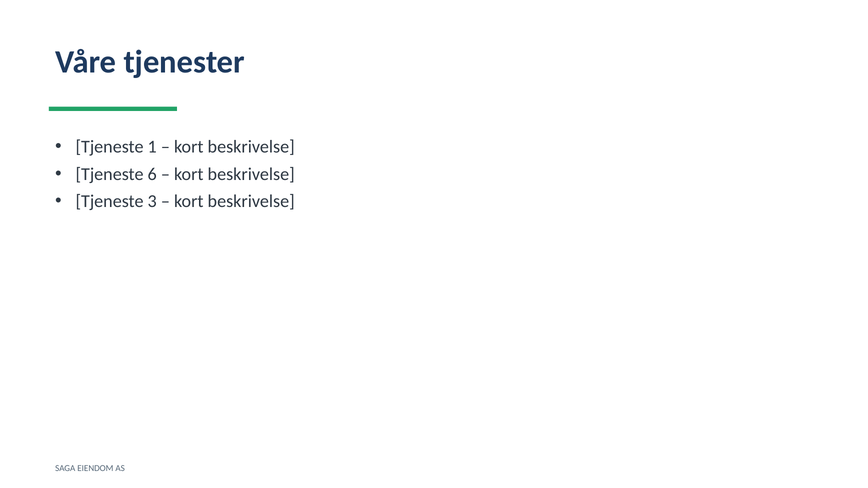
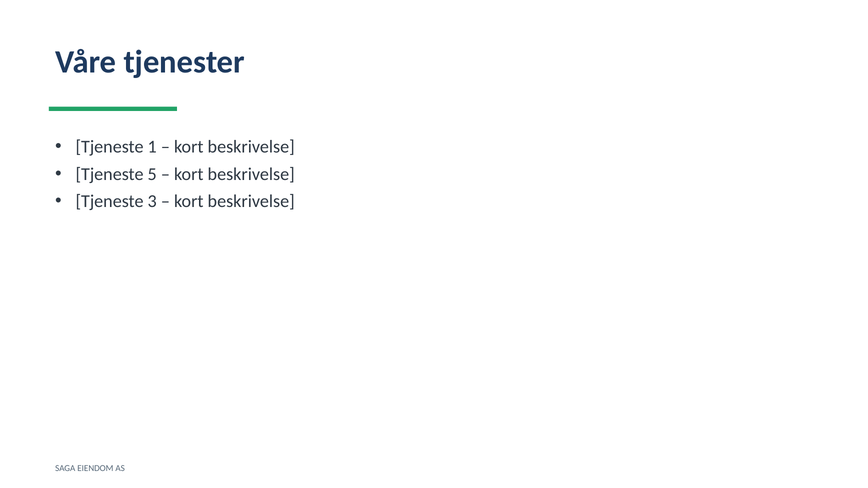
6: 6 -> 5
